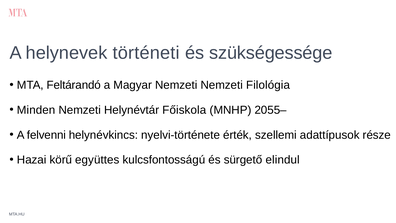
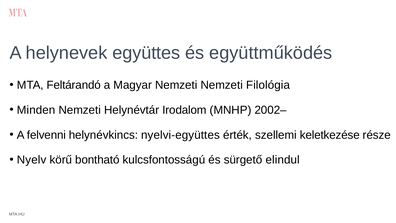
történeti: történeti -> együttes
szükségessége: szükségessége -> együttműködés
Főiskola: Főiskola -> Irodalom
2055–: 2055– -> 2002–
nyelvi-története: nyelvi-története -> nyelvi-együttes
adattípusok: adattípusok -> keletkezése
Hazai: Hazai -> Nyelv
együttes: együttes -> bontható
